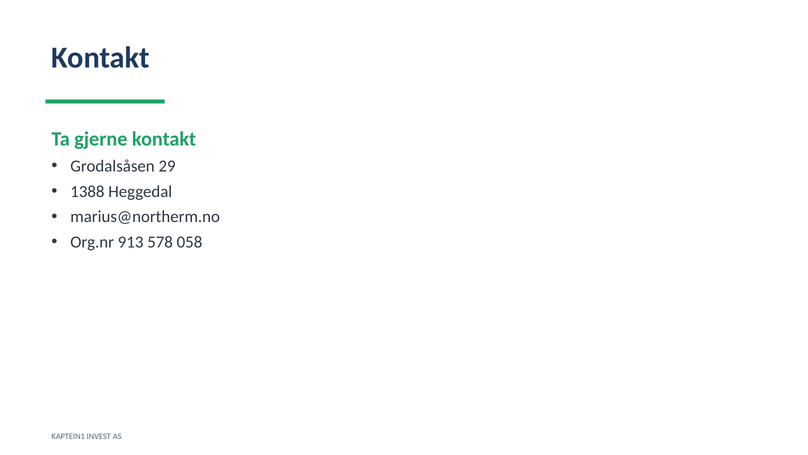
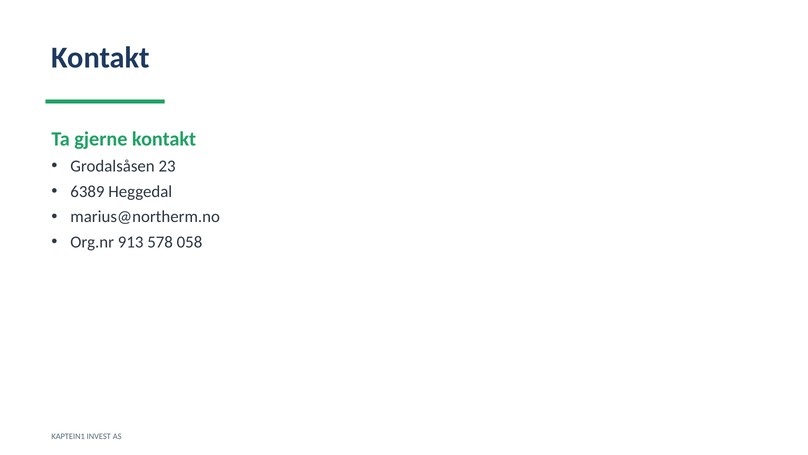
29: 29 -> 23
1388: 1388 -> 6389
